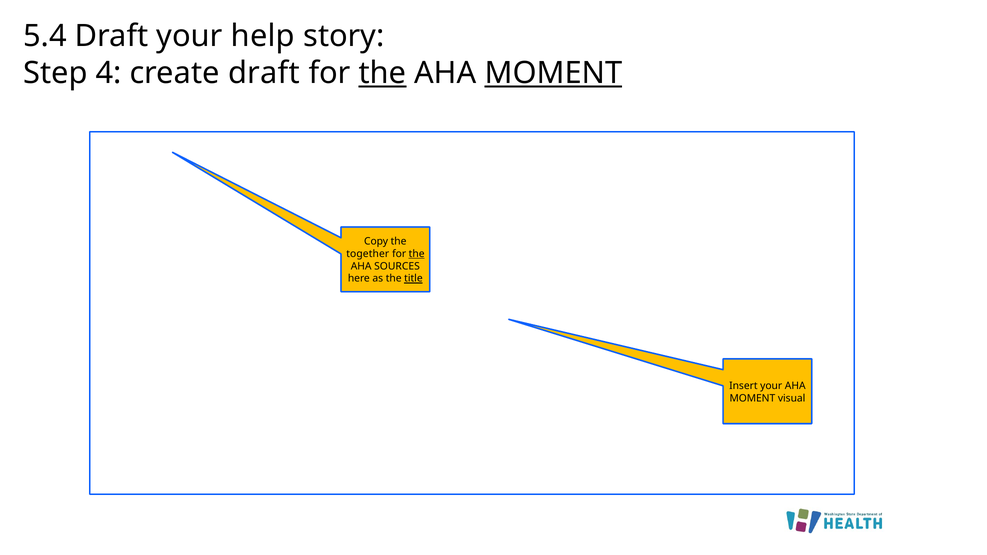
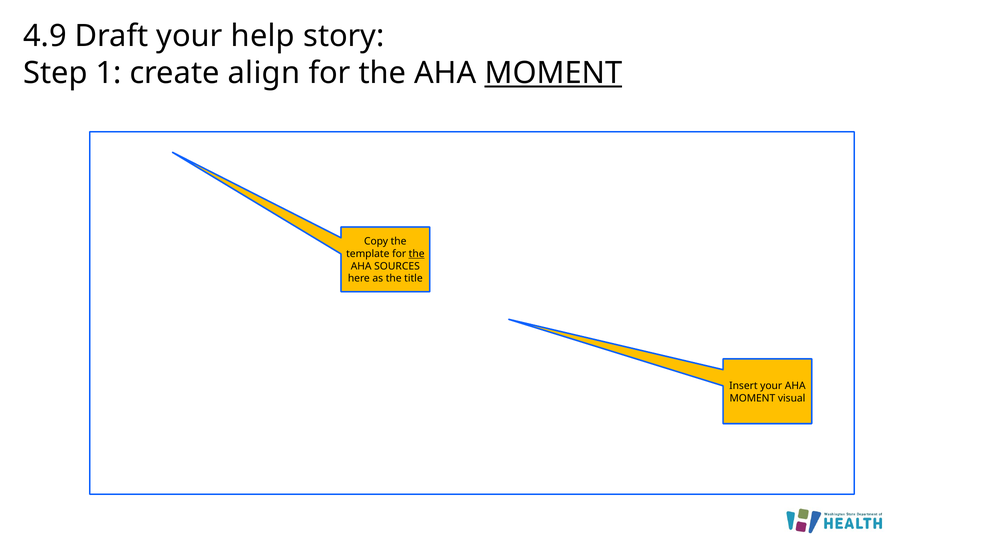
5.4: 5.4 -> 4.9
4: 4 -> 1
create draft: draft -> align
the at (382, 73) underline: present -> none
together: together -> template
title underline: present -> none
